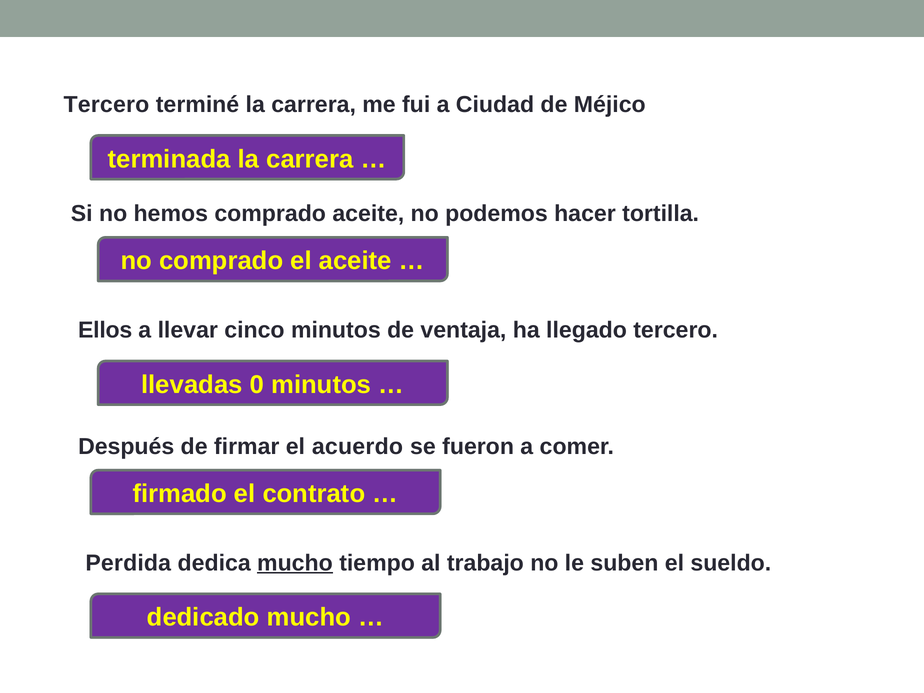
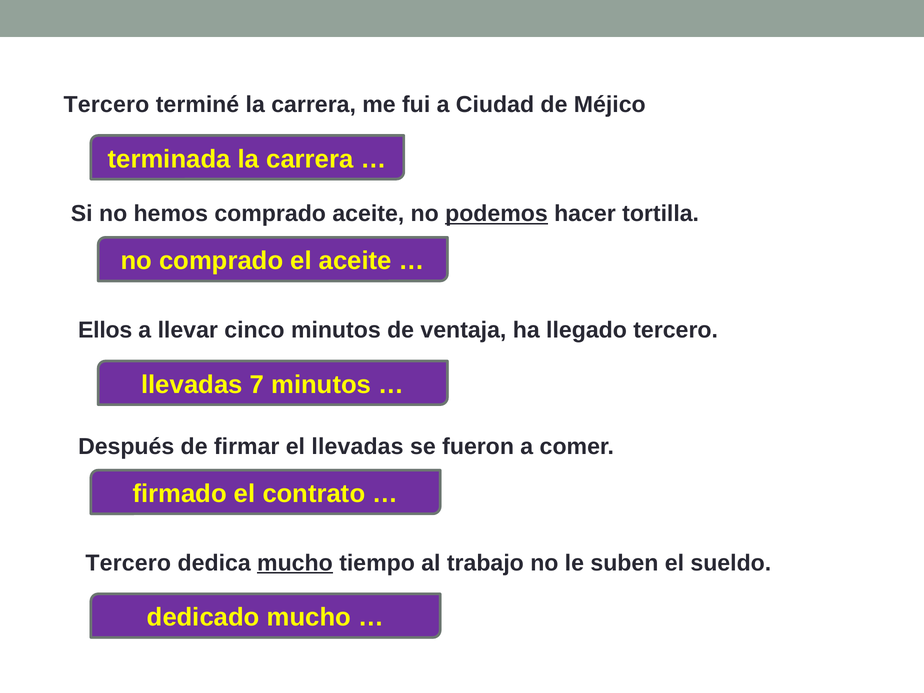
podemos underline: none -> present
0: 0 -> 7
el acuerdo: acuerdo -> llevadas
Perdida at (128, 563): Perdida -> Tercero
